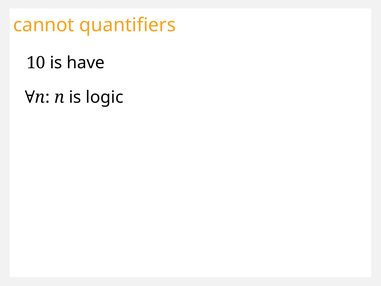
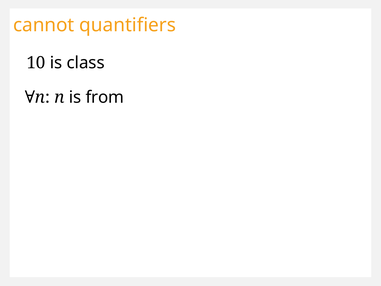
have: have -> class
logic: logic -> from
